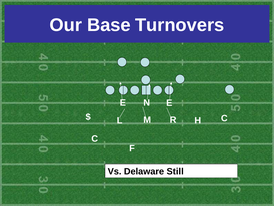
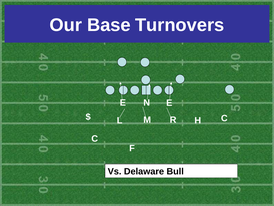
Still: Still -> Bull
